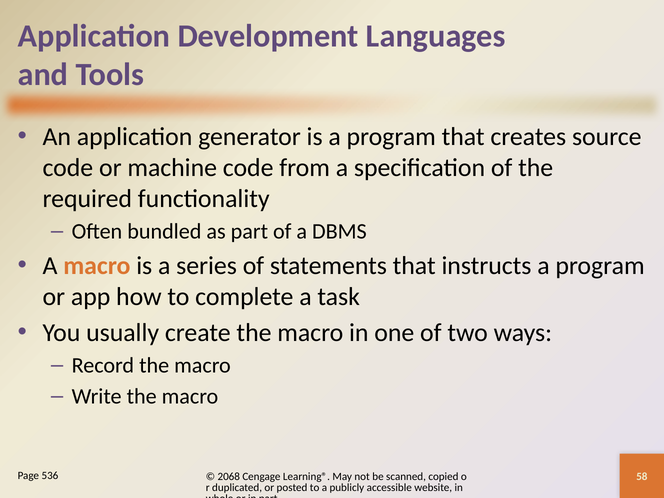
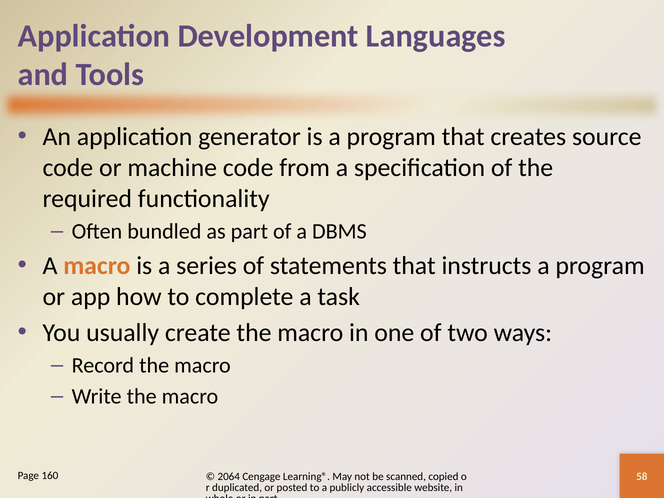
536: 536 -> 160
2068: 2068 -> 2064
